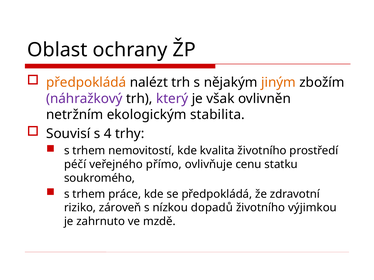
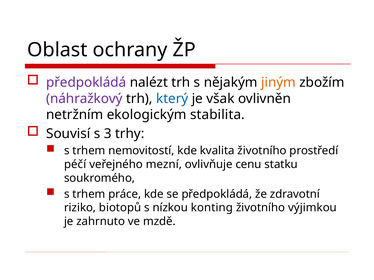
předpokládá at (86, 83) colour: orange -> purple
který colour: purple -> blue
4: 4 -> 3
přímo: přímo -> mezní
zároveň: zároveň -> biotopů
dopadů: dopadů -> konting
